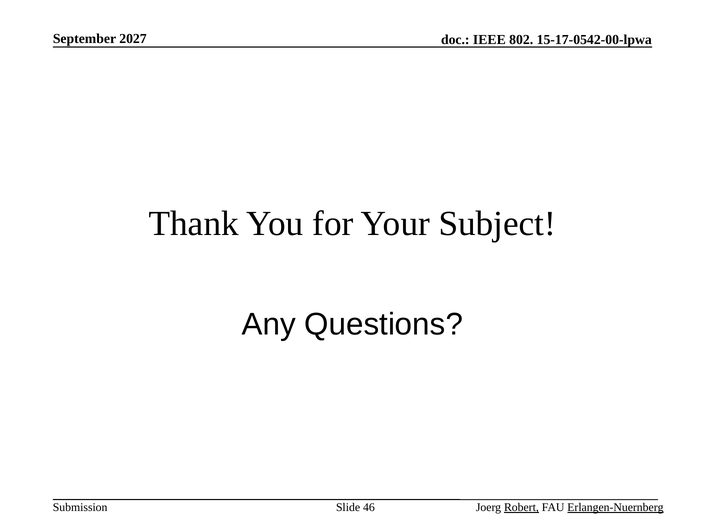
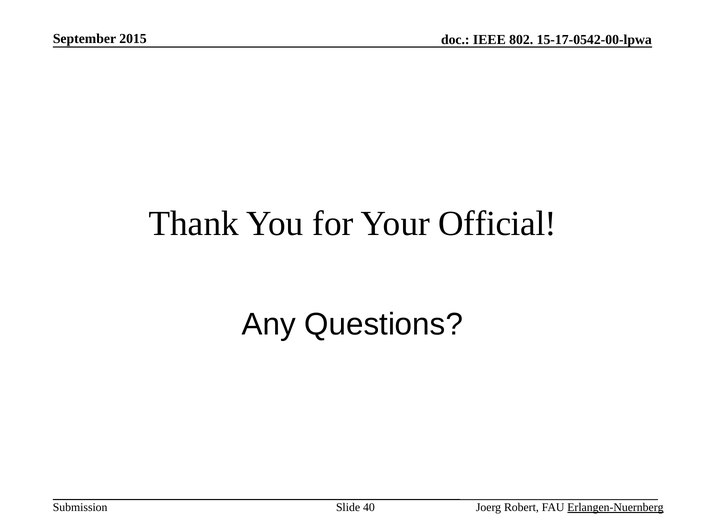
2027: 2027 -> 2015
Subject: Subject -> Official
46: 46 -> 40
Robert underline: present -> none
